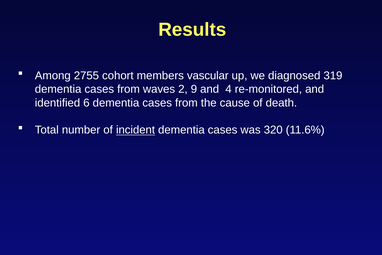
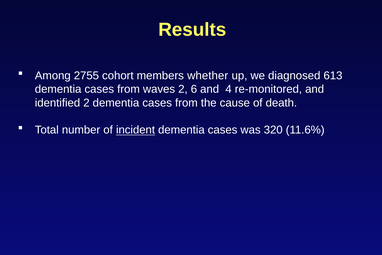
vascular: vascular -> whether
319: 319 -> 613
9: 9 -> 6
identified 6: 6 -> 2
